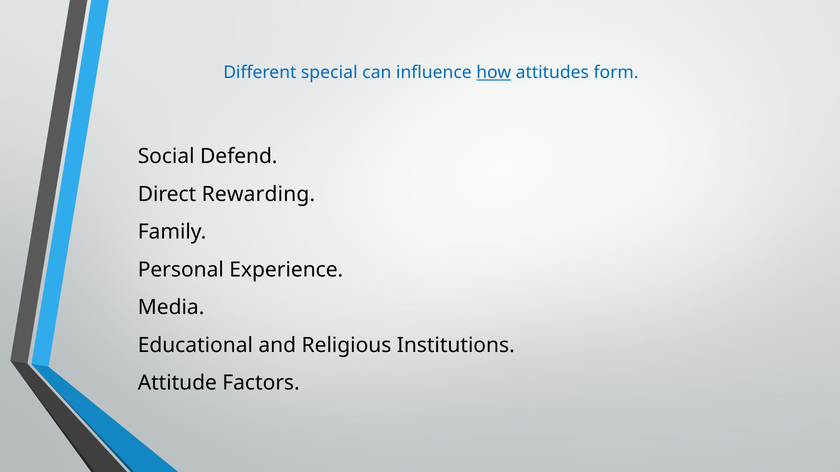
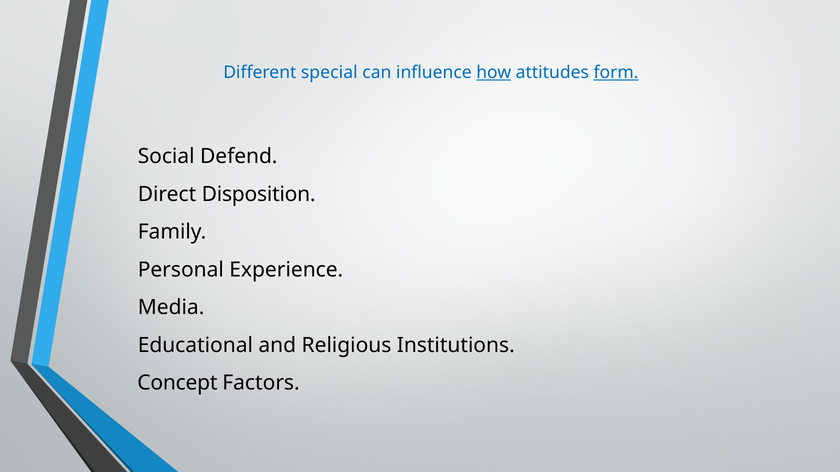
form underline: none -> present
Rewarding: Rewarding -> Disposition
Attitude: Attitude -> Concept
